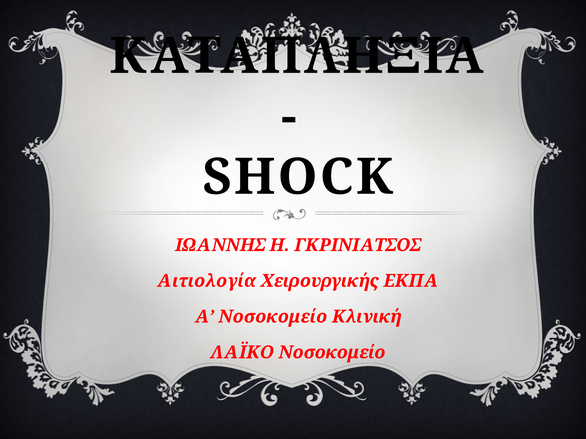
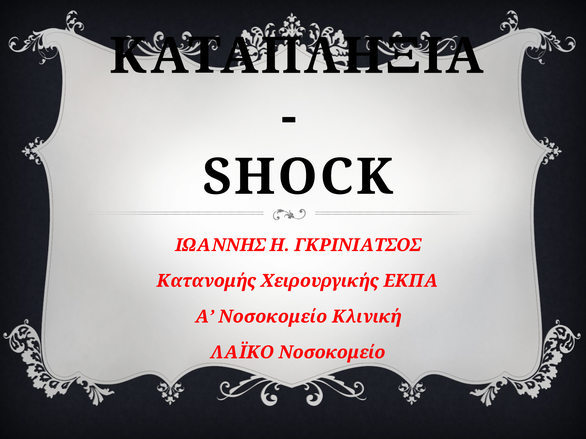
Αιτιολογία: Αιτιολογία -> Κατανομής
